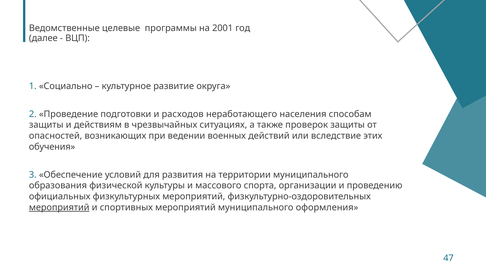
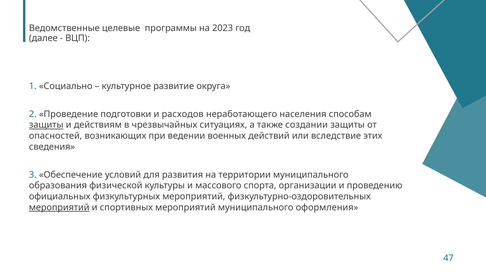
2001: 2001 -> 2023
защиты at (46, 125) underline: none -> present
проверок: проверок -> создании
обучения: обучения -> сведения
